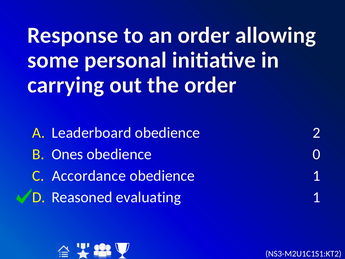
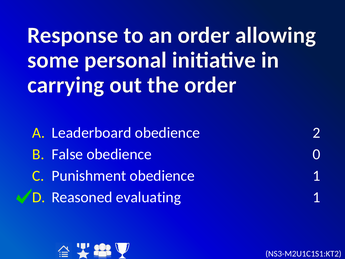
Ones: Ones -> False
Accordance: Accordance -> Punishment
